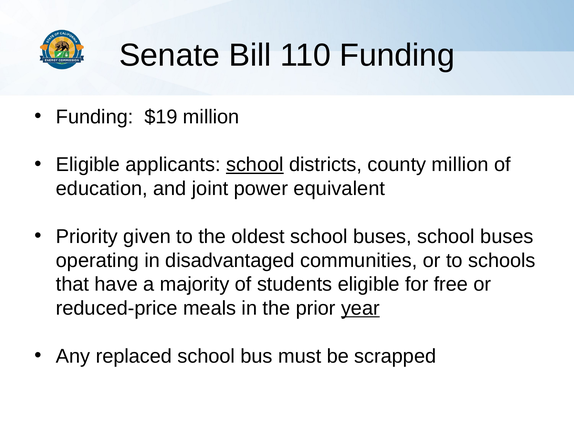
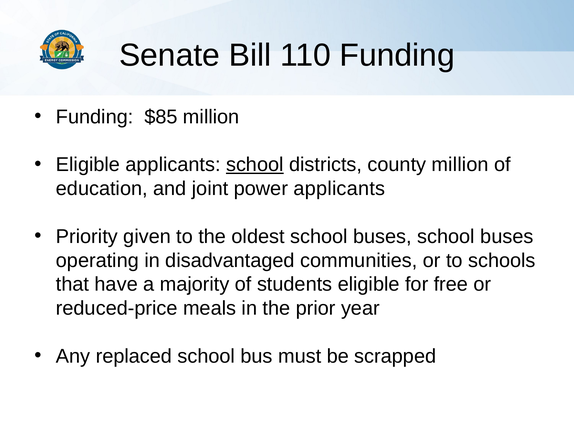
$19: $19 -> $85
power equivalent: equivalent -> applicants
year underline: present -> none
